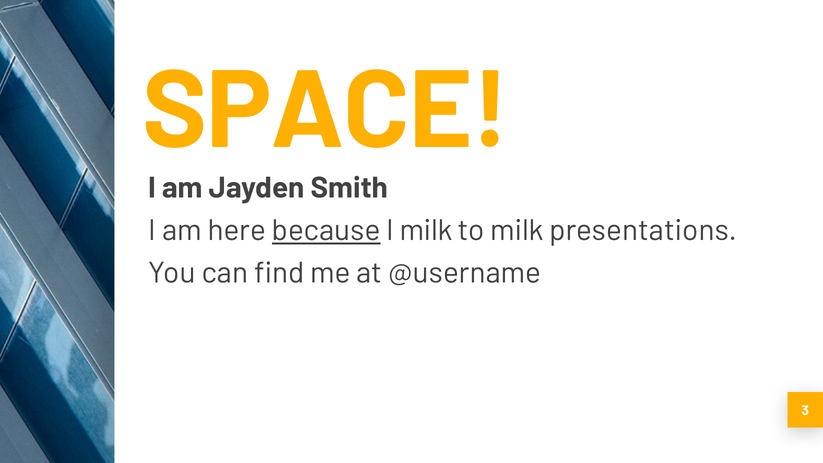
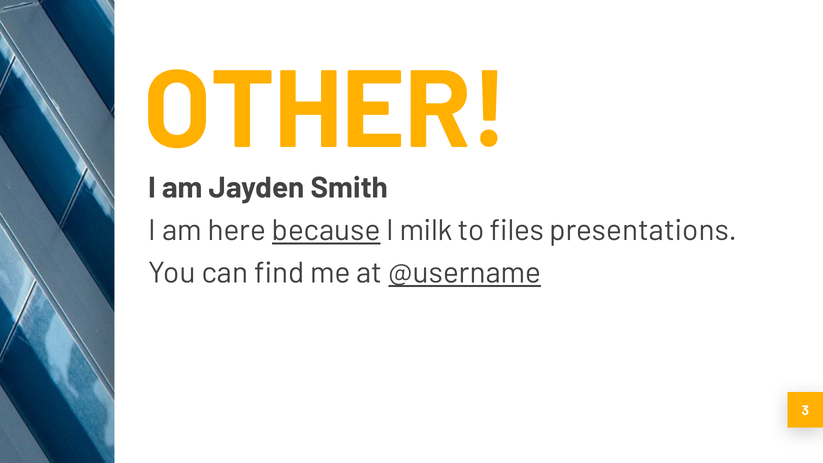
SPACE: SPACE -> OTHER
to milk: milk -> files
@username underline: none -> present
